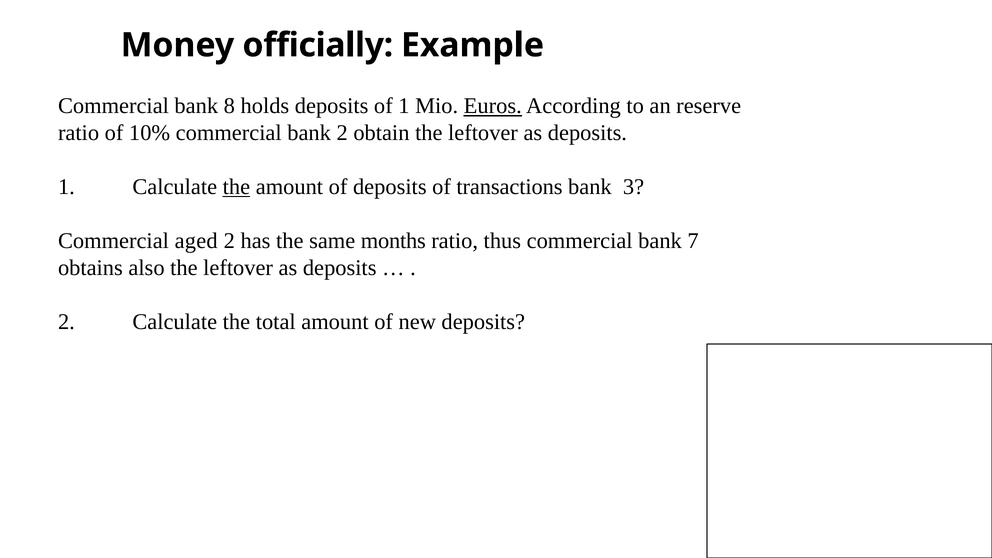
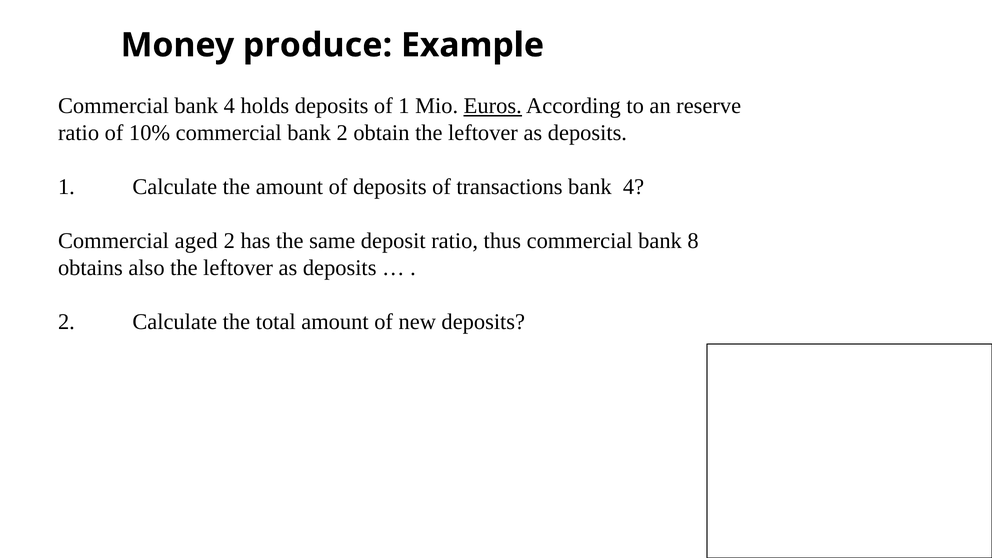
officially: officially -> produce
Commercial bank 8: 8 -> 4
the at (236, 187) underline: present -> none
3 at (633, 187): 3 -> 4
months: months -> deposit
7: 7 -> 8
